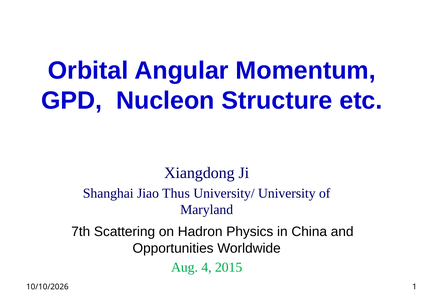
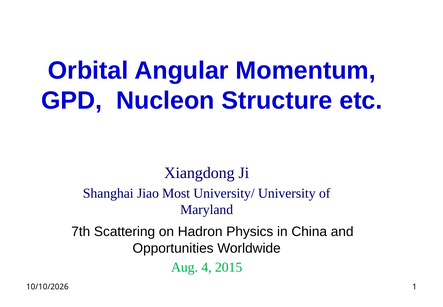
Thus: Thus -> Most
